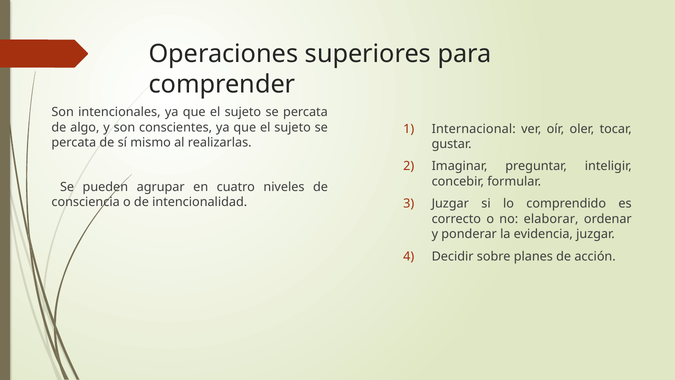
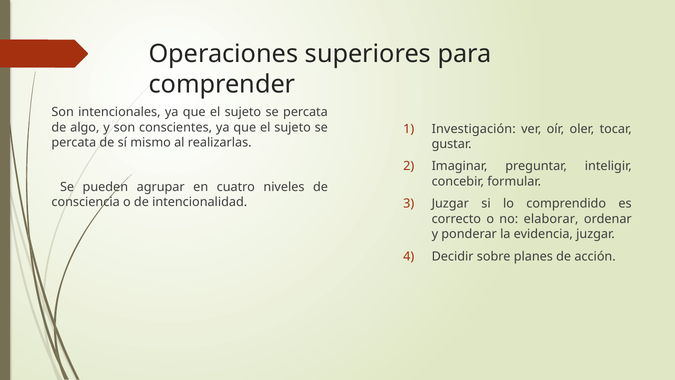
Internacional: Internacional -> Investigación
